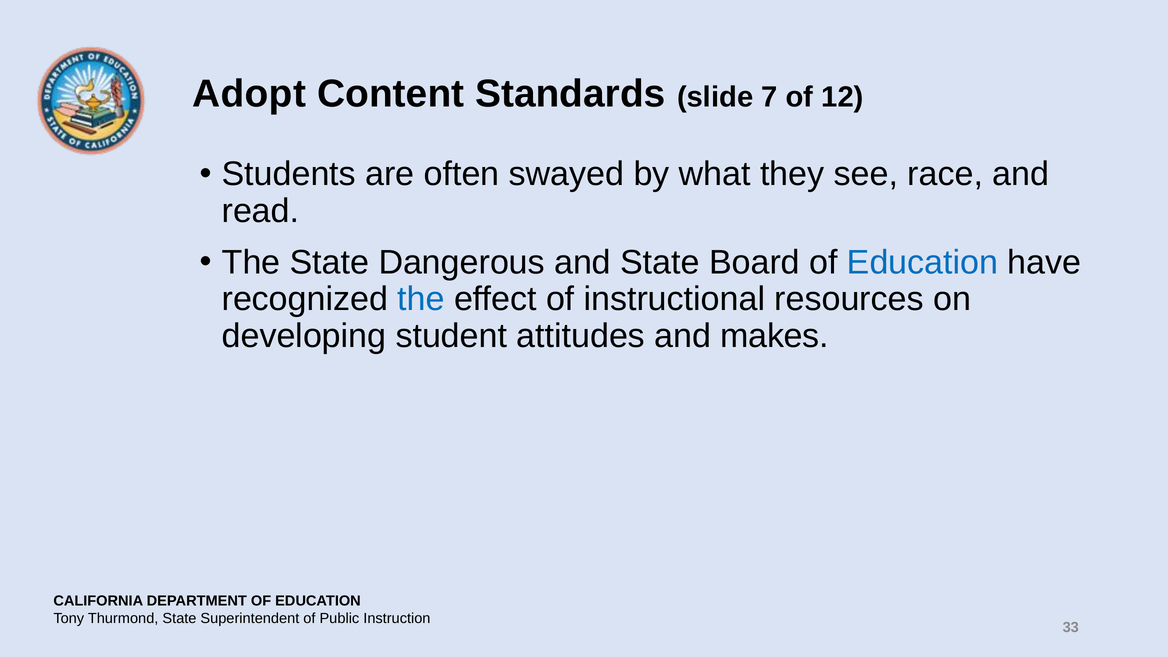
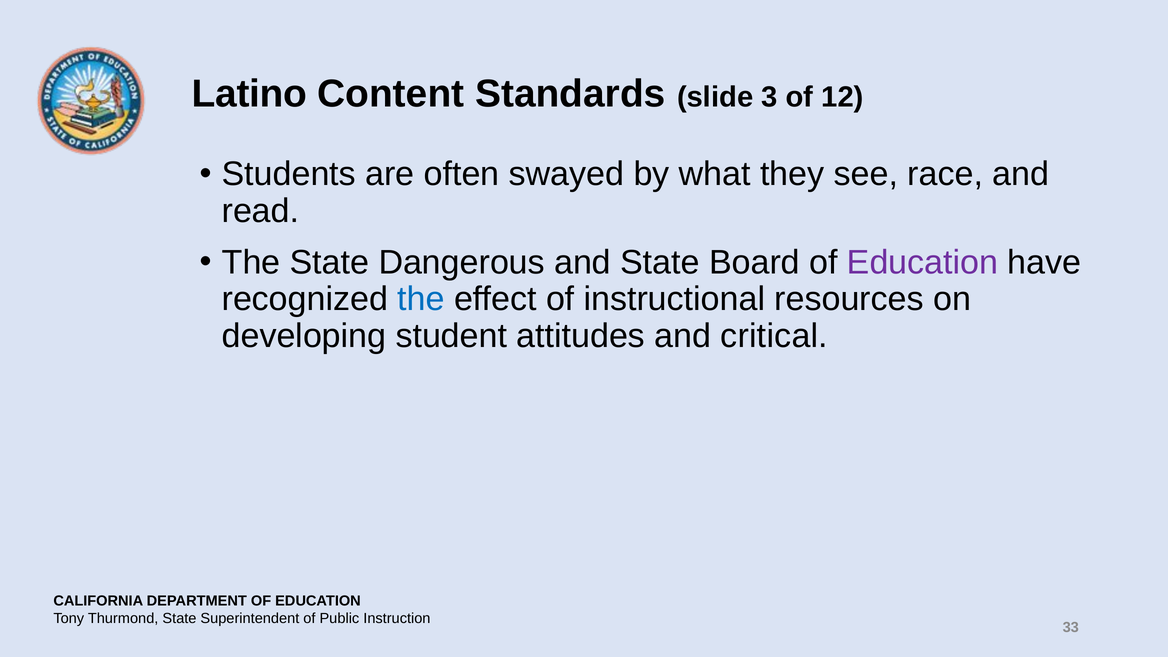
Adopt: Adopt -> Latino
7: 7 -> 3
Education at (923, 262) colour: blue -> purple
makes: makes -> critical
